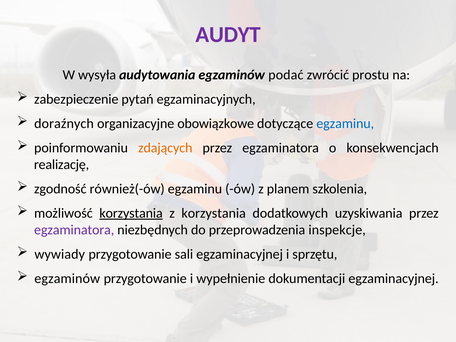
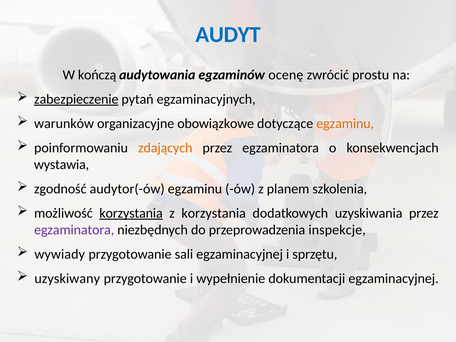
AUDYT colour: purple -> blue
wysyła: wysyła -> kończą
podać: podać -> ocenę
zabezpieczenie underline: none -> present
doraźnych: doraźnych -> warunków
egzaminu at (345, 123) colour: blue -> orange
realizację: realizację -> wystawia
również(-ów: również(-ów -> audytor(-ów
egzaminów at (67, 279): egzaminów -> uzyskiwany
